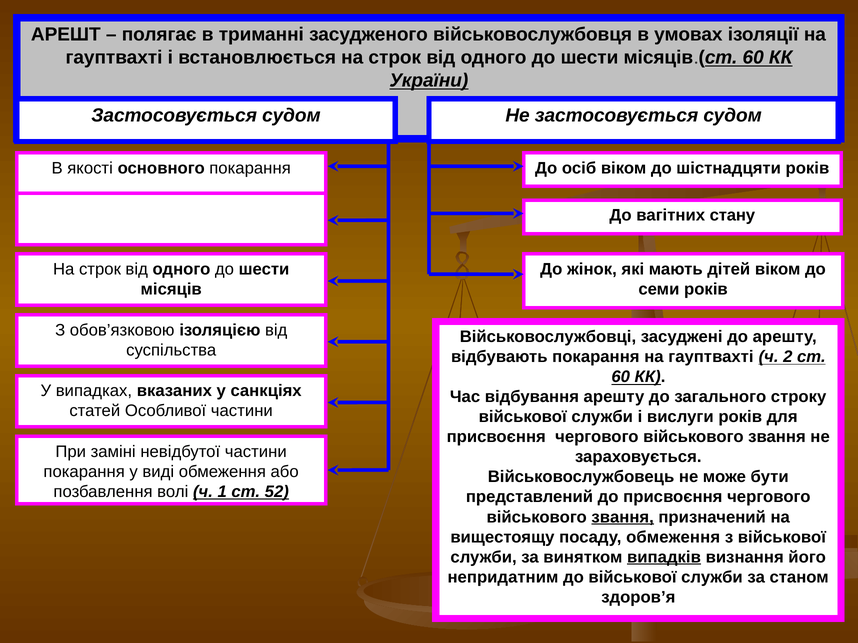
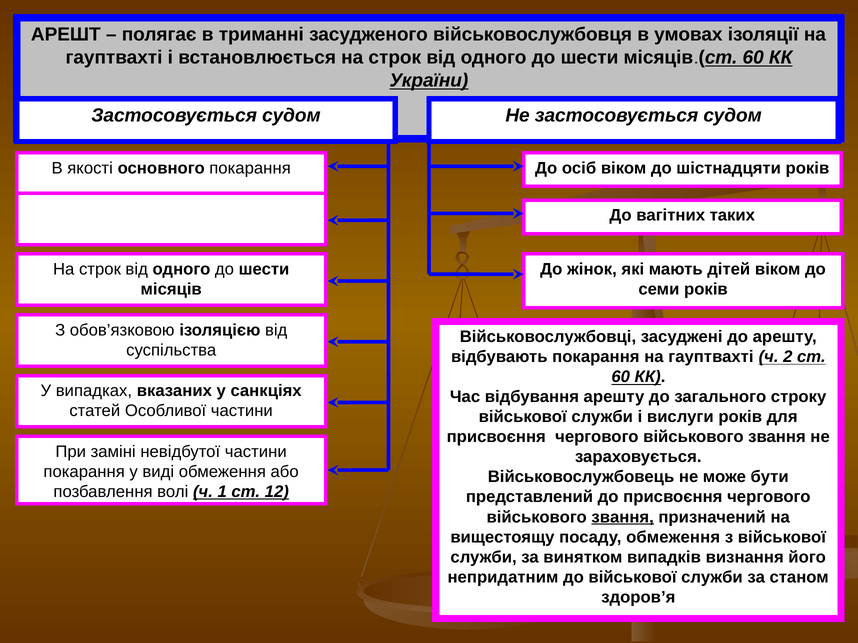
стану: стану -> таких
52: 52 -> 12
випадків underline: present -> none
